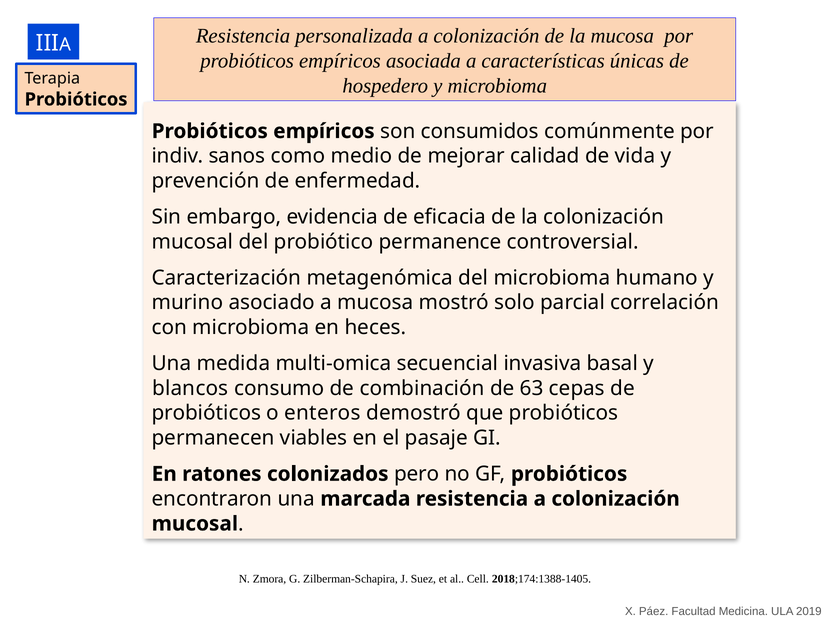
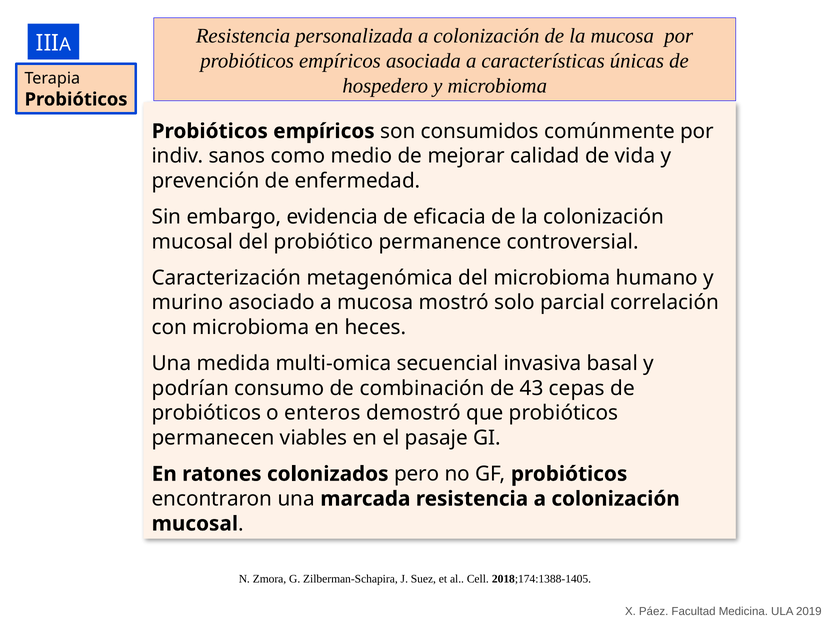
blancos: blancos -> podrían
63: 63 -> 43
